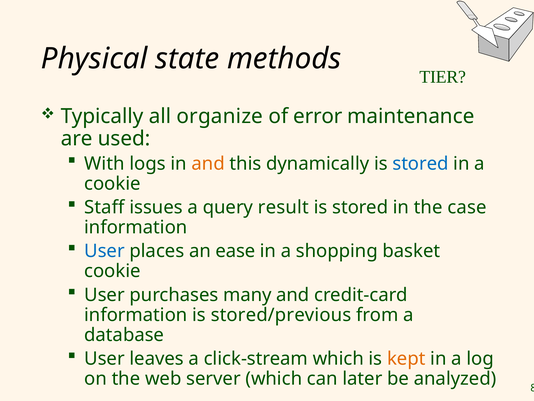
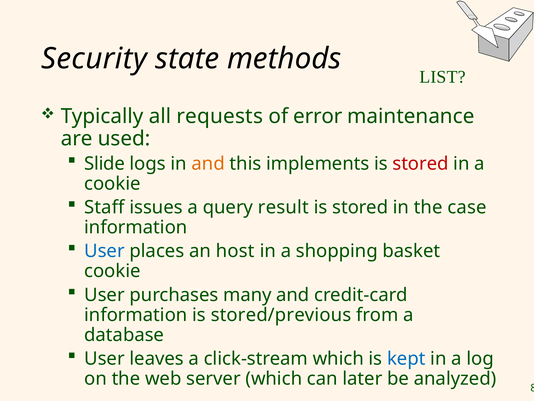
Physical: Physical -> Security
TIER: TIER -> LIST
organize: organize -> requests
With: With -> Slide
dynamically: dynamically -> implements
stored at (421, 163) colour: blue -> red
ease: ease -> host
kept colour: orange -> blue
